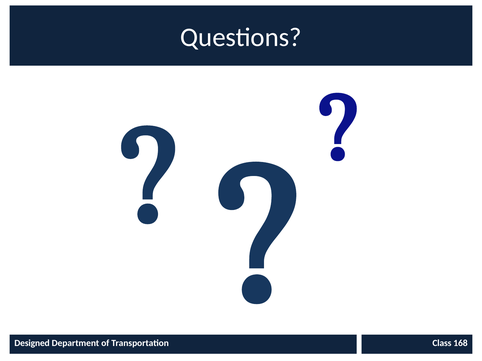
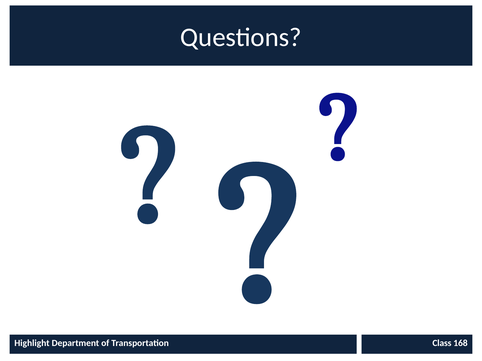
Designed: Designed -> Highlight
